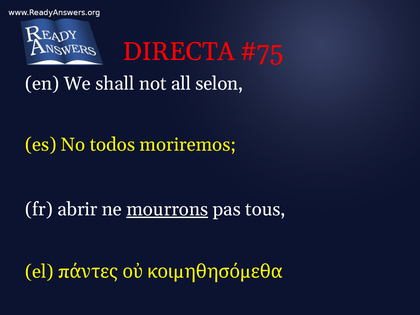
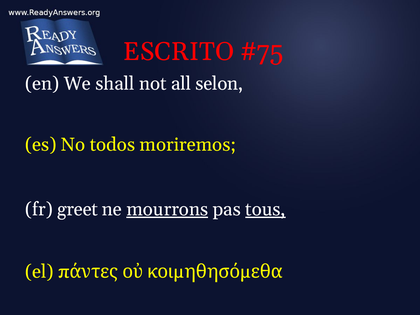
DIRECTA: DIRECTA -> ESCRITO
abrir: abrir -> greet
tous underline: none -> present
